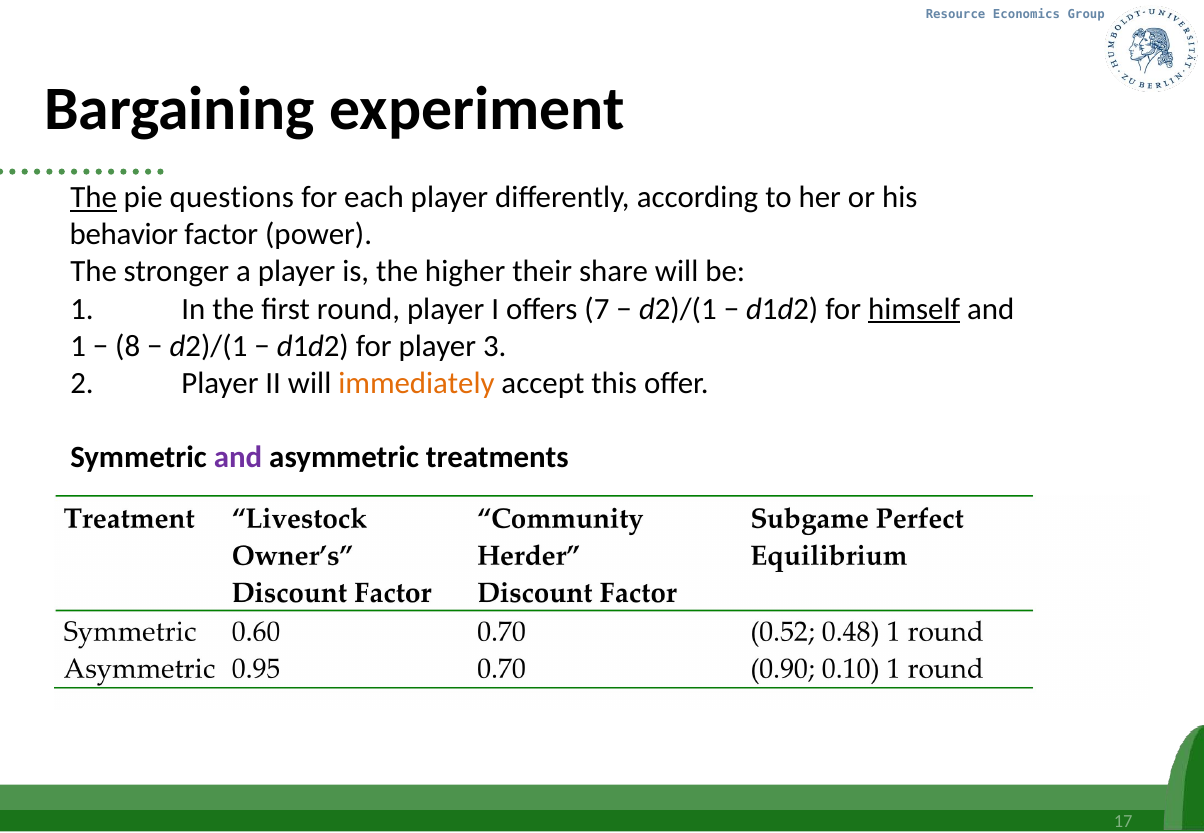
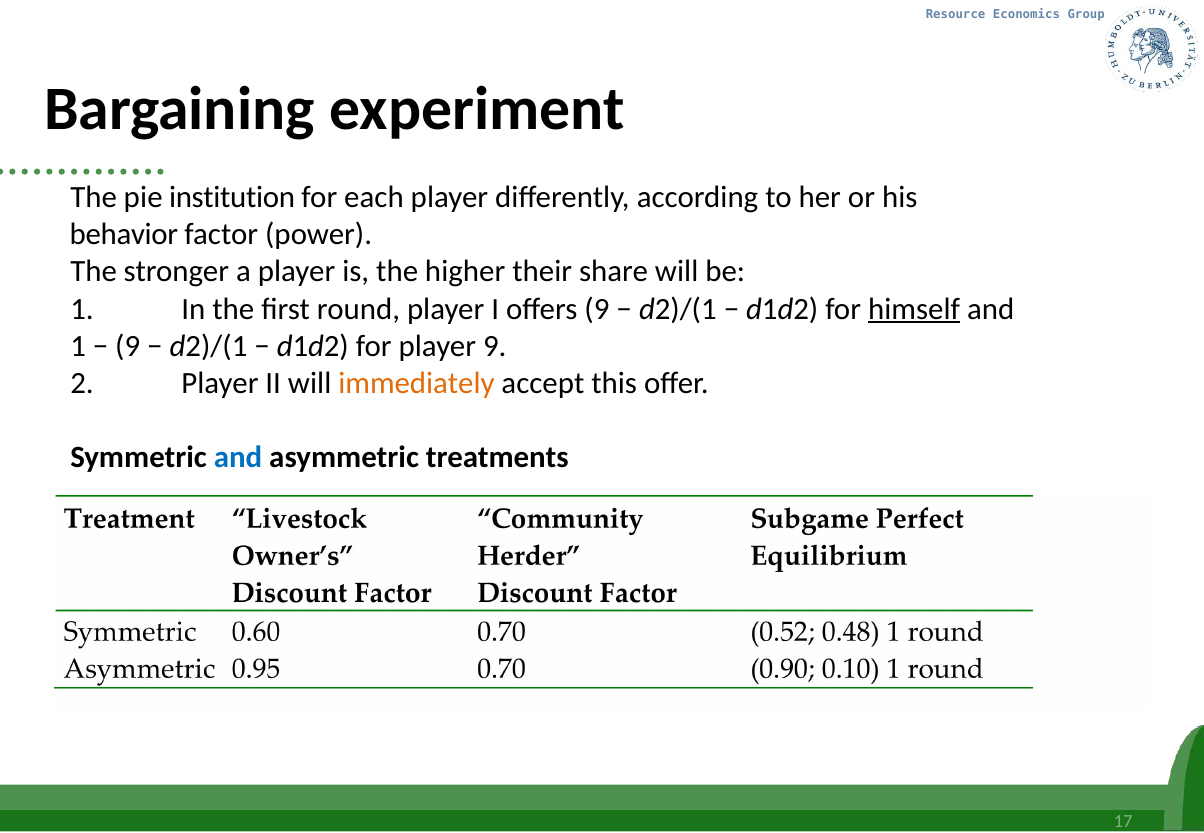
The at (94, 198) underline: present -> none
questions: questions -> institution
offers 7: 7 -> 9
8 at (128, 346): 8 -> 9
player 3: 3 -> 9
and at (238, 457) colour: purple -> blue
